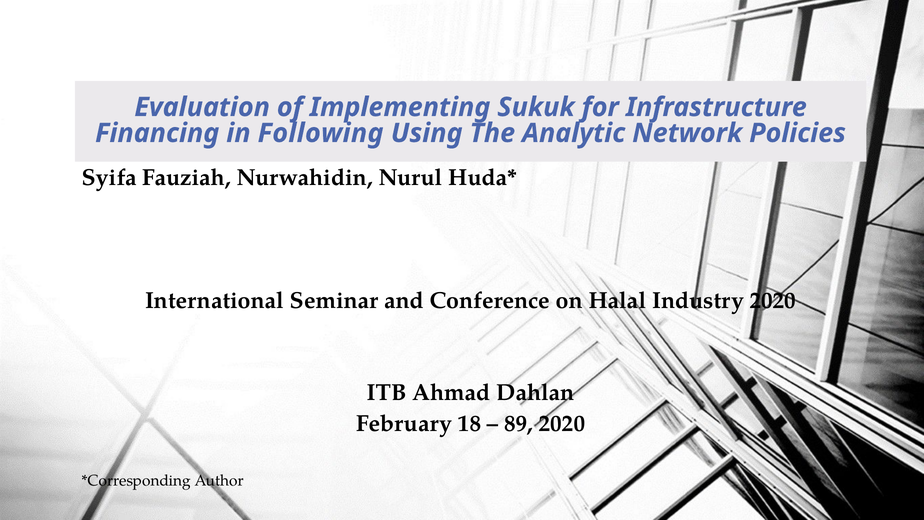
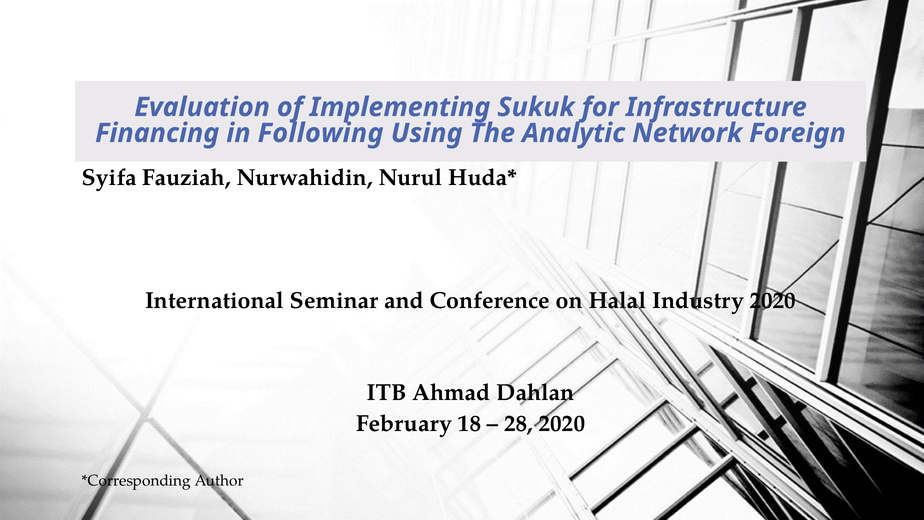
Policies: Policies -> Foreign
89: 89 -> 28
